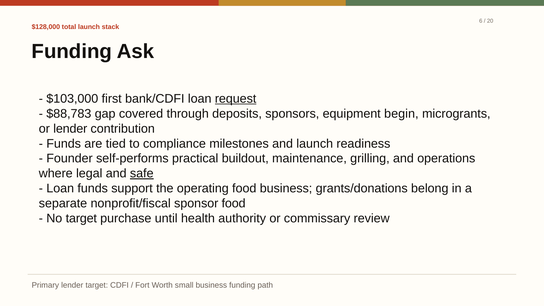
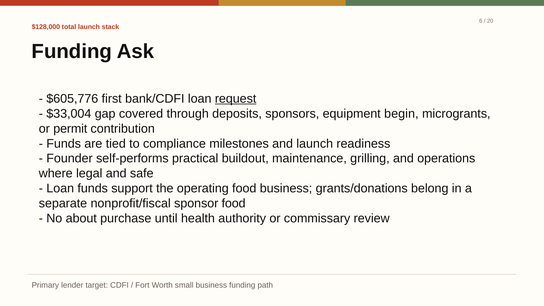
$103,000: $103,000 -> $605,776
$88,783: $88,783 -> $33,004
or lender: lender -> permit
safe underline: present -> none
No target: target -> about
